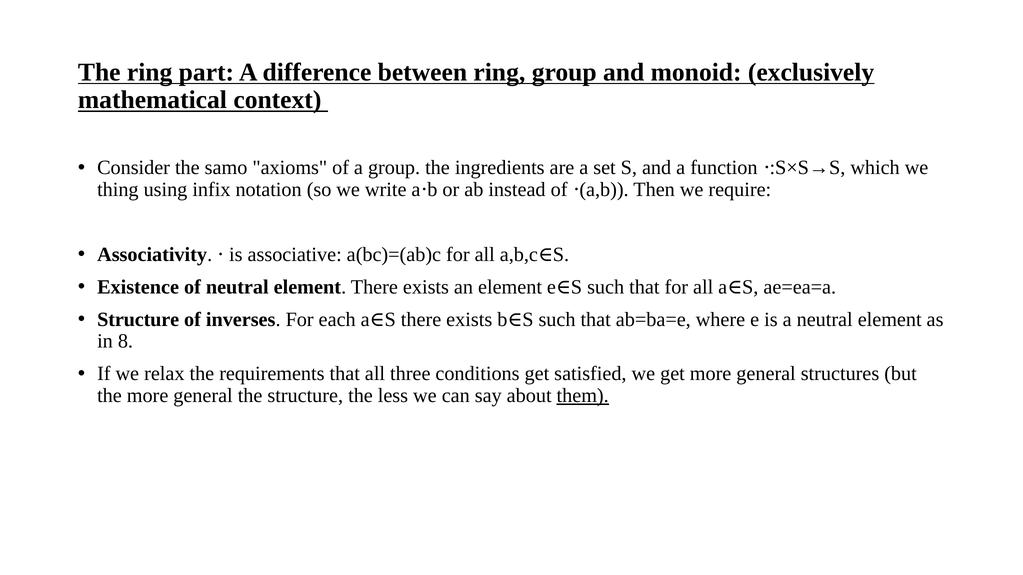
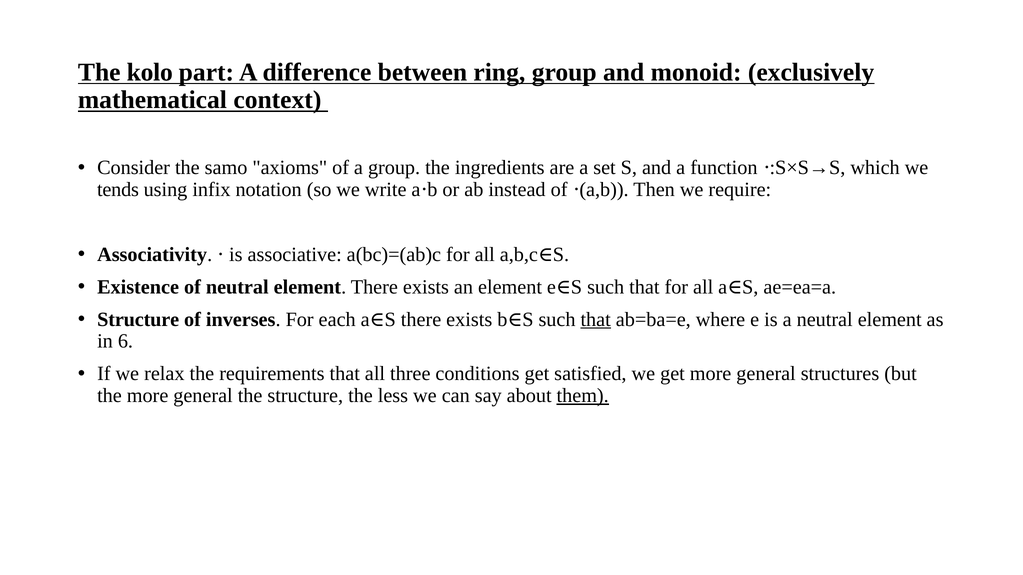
The ring: ring -> kolo
thing: thing -> tends
that at (596, 320) underline: none -> present
8: 8 -> 6
